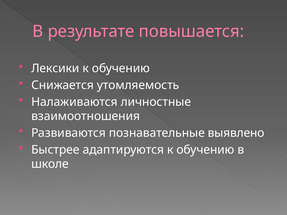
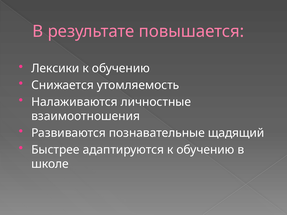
выявлено: выявлено -> щадящий
